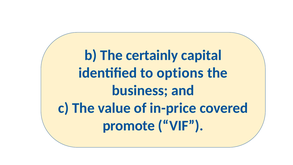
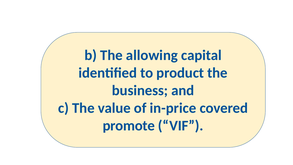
certainly: certainly -> allowing
options: options -> product
